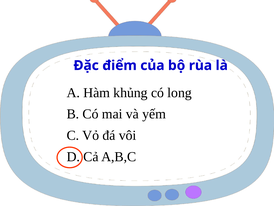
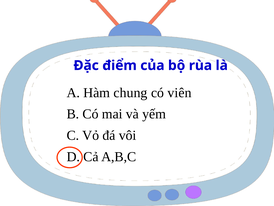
khủng: khủng -> chung
long: long -> viên
